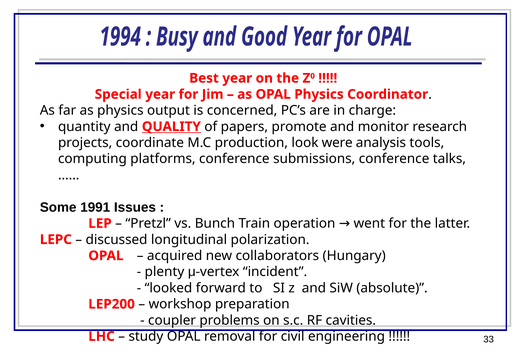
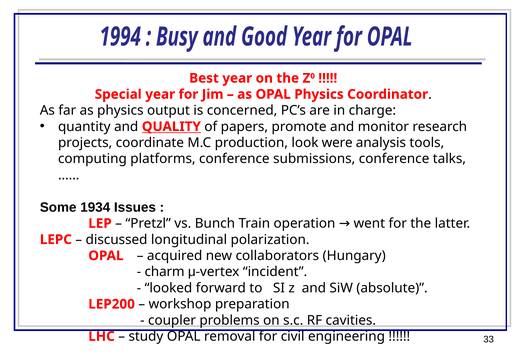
1991: 1991 -> 1934
plenty: plenty -> charm
